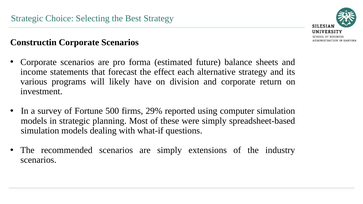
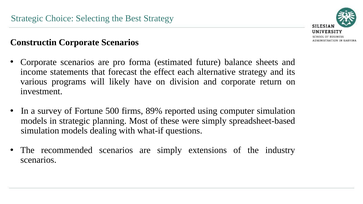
29%: 29% -> 89%
